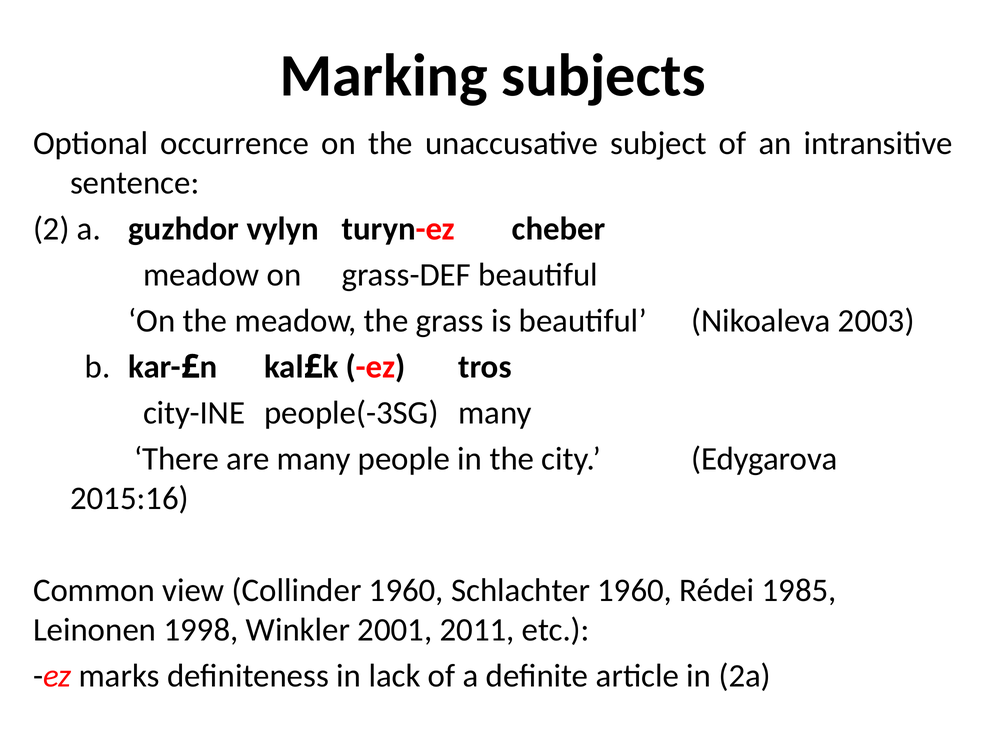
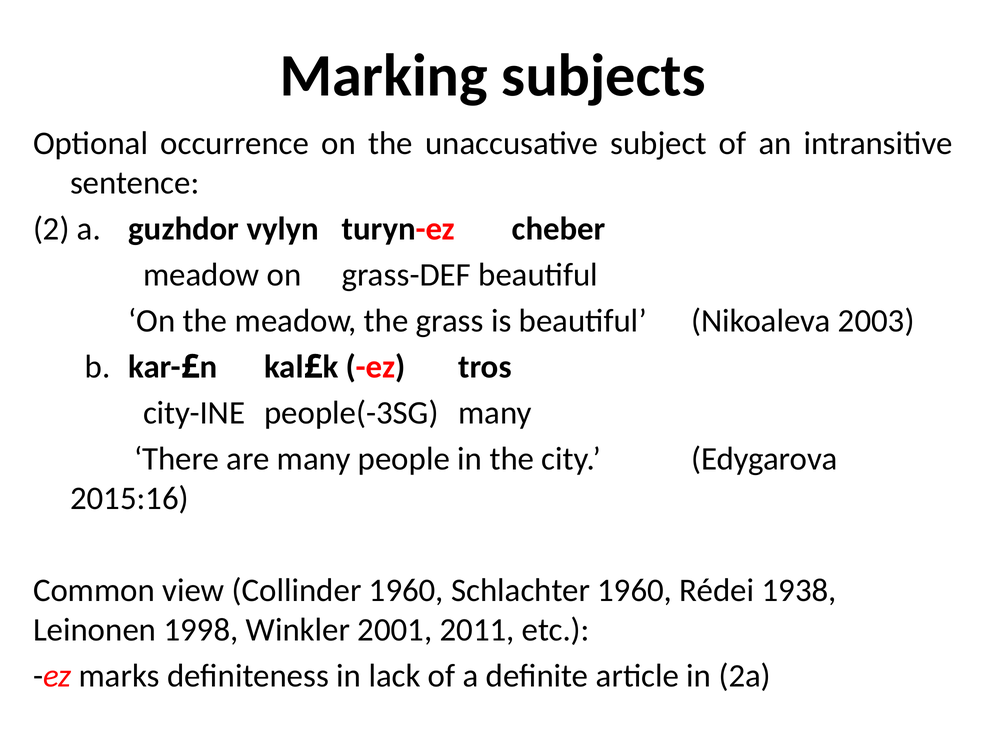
1985: 1985 -> 1938
